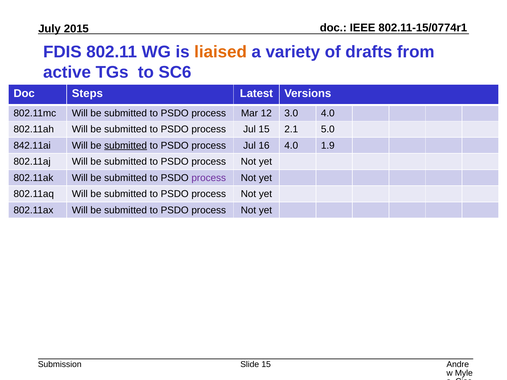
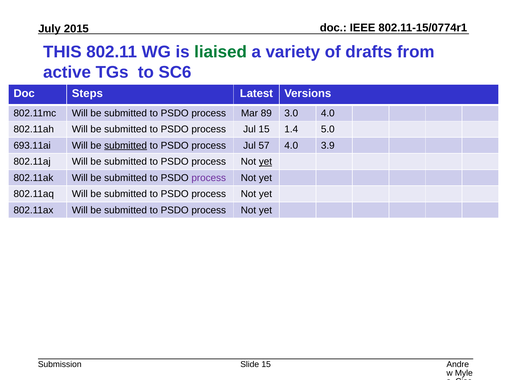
FDIS: FDIS -> THIS
liaised colour: orange -> green
12: 12 -> 89
2.1: 2.1 -> 1.4
842.11ai: 842.11ai -> 693.11ai
16: 16 -> 57
1.9: 1.9 -> 3.9
yet at (265, 162) underline: none -> present
